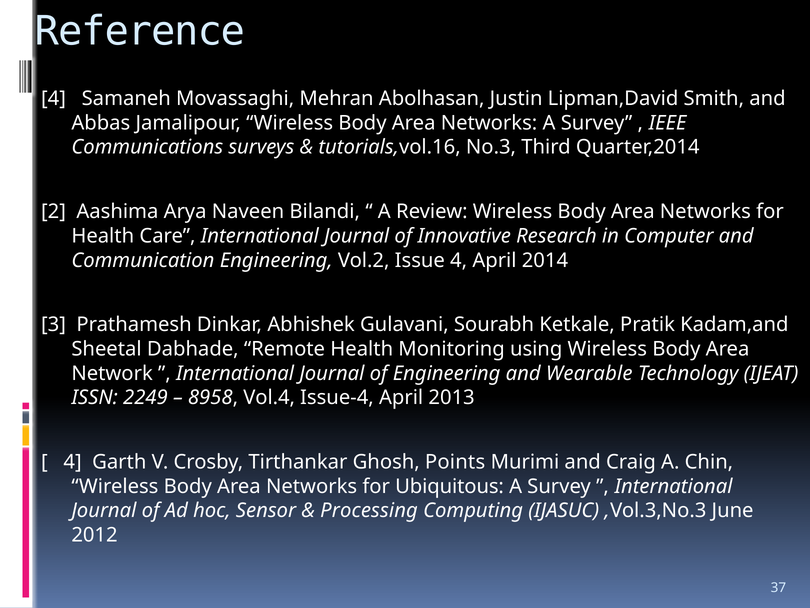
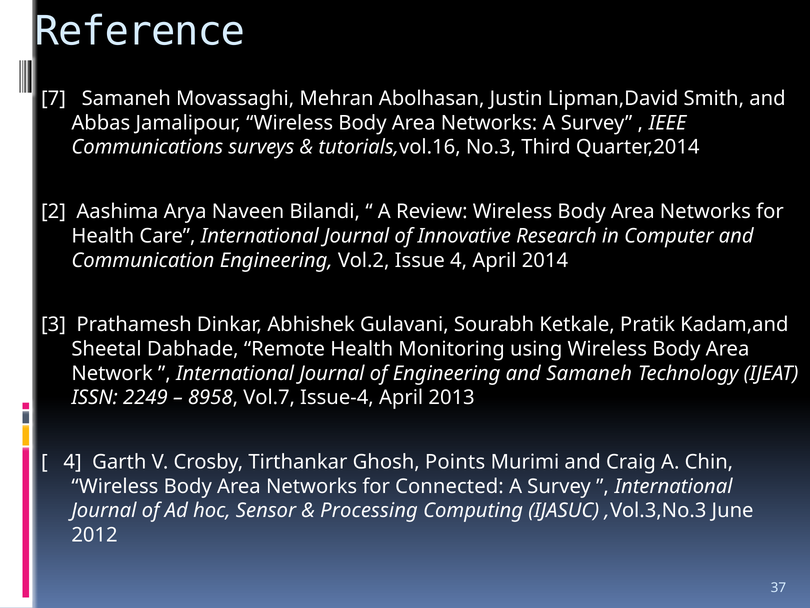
4 at (53, 99): 4 -> 7
and Wearable: Wearable -> Samaneh
Vol.4: Vol.4 -> Vol.7
Ubiquitous: Ubiquitous -> Connected
